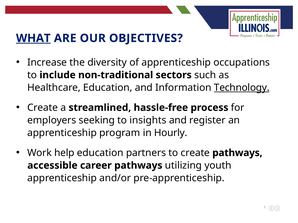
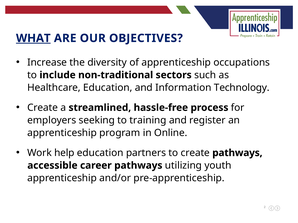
Technology underline: present -> none
insights: insights -> training
Hourly: Hourly -> Online
